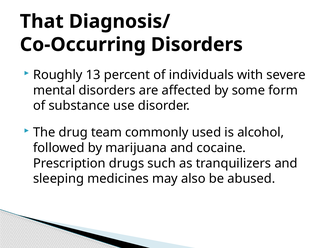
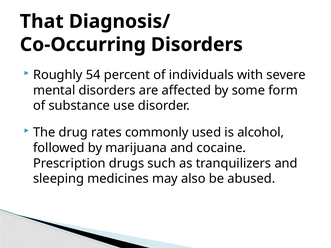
13: 13 -> 54
team: team -> rates
